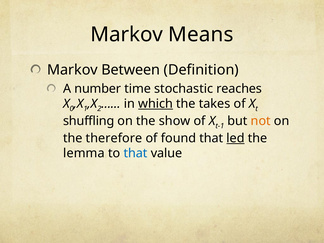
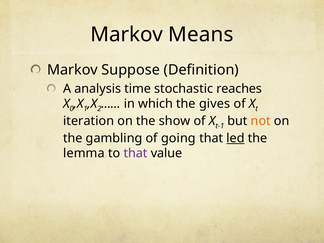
Between: Between -> Suppose
number: number -> analysis
which underline: present -> none
takes: takes -> gives
shuffling: shuffling -> iteration
therefore: therefore -> gambling
found: found -> going
that at (136, 153) colour: blue -> purple
